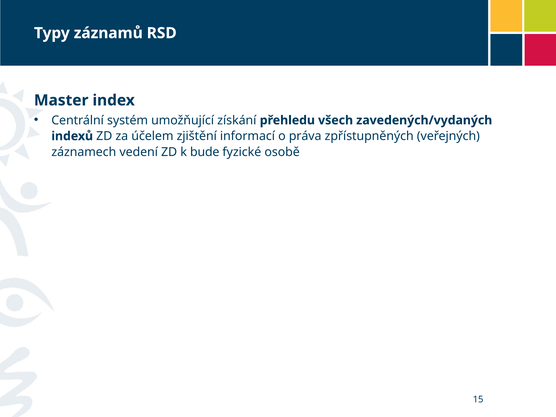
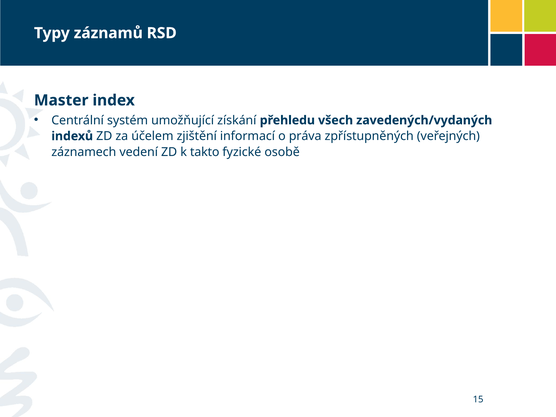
bude: bude -> takto
